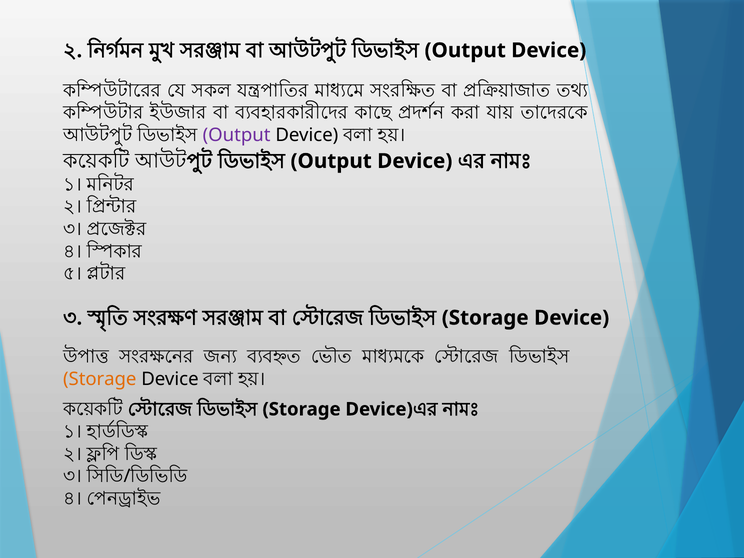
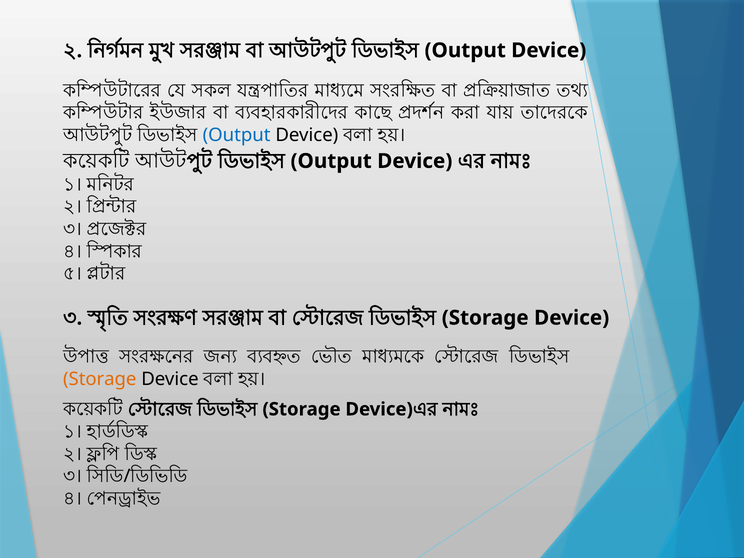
Output at (237, 135) colour: purple -> blue
